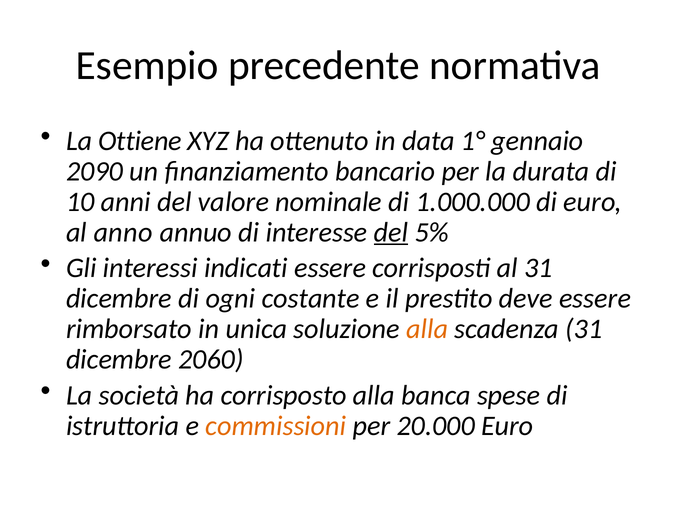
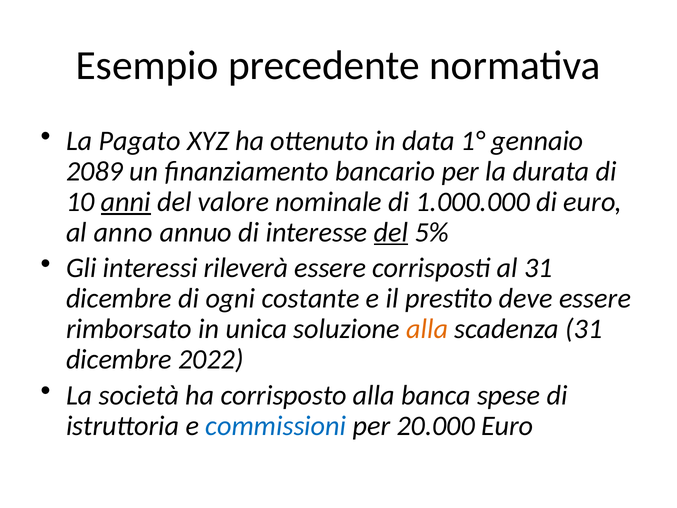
Ottiene: Ottiene -> Pagato
2090: 2090 -> 2089
anni underline: none -> present
indicati: indicati -> rileverà
2060: 2060 -> 2022
commissioni colour: orange -> blue
